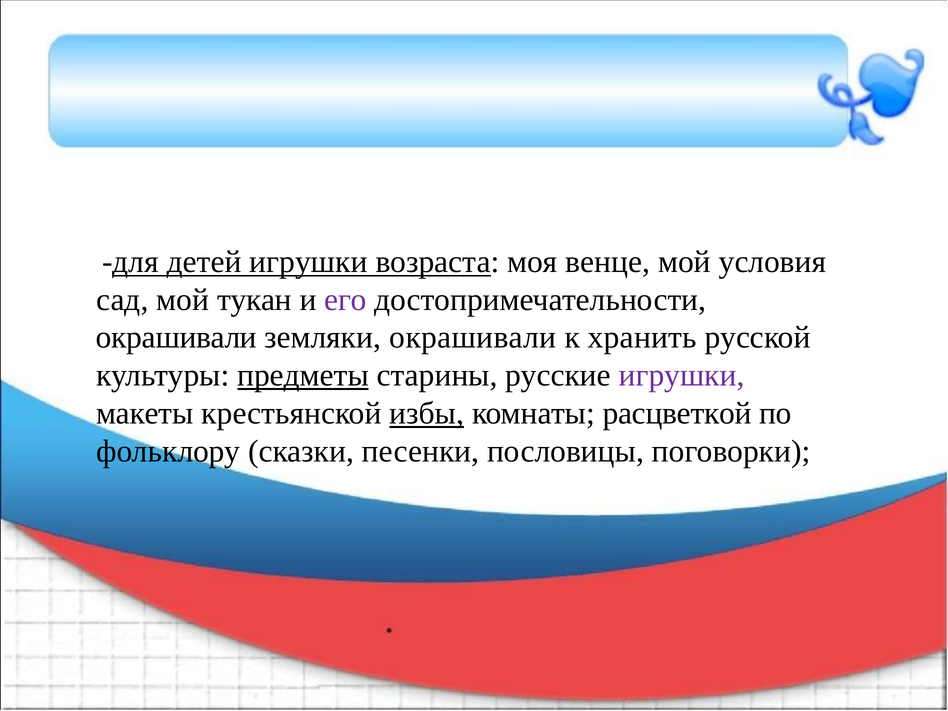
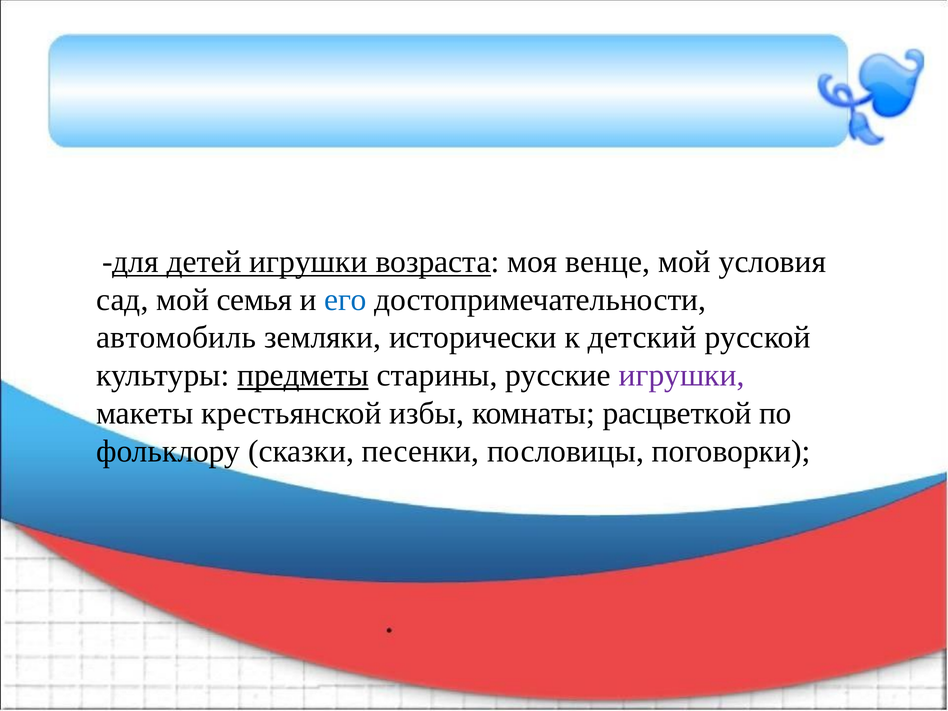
тукан: тукан -> семья
его colour: purple -> blue
окрашивали at (176, 337): окрашивали -> автомобиль
земляки окрашивали: окрашивали -> исторически
хранить: хранить -> детский
избы underline: present -> none
